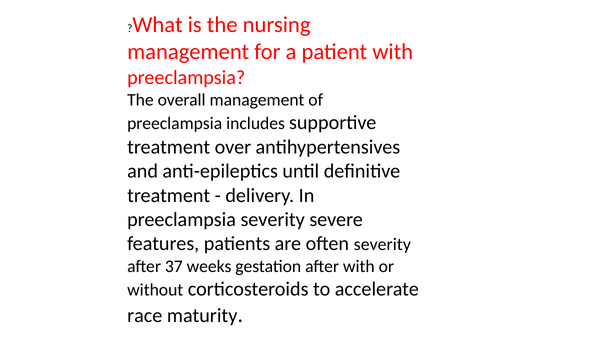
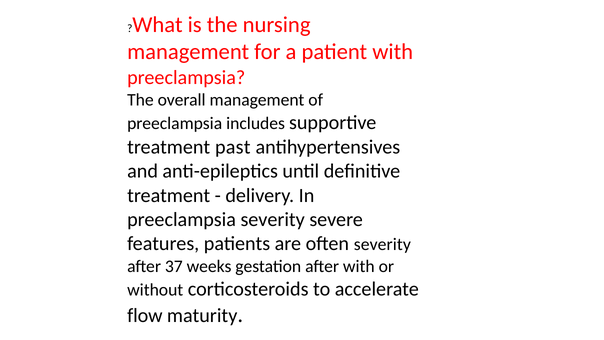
over: over -> past
race: race -> flow
